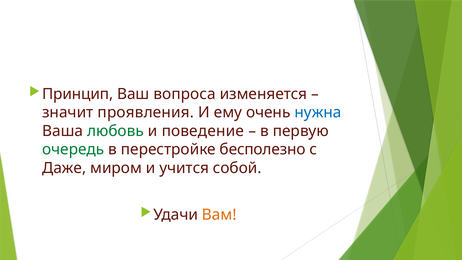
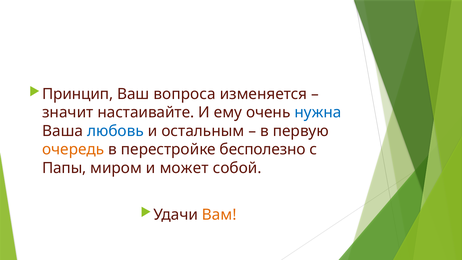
проявления: проявления -> настаивайте
любовь colour: green -> blue
поведение: поведение -> остальным
очередь colour: green -> orange
Даже: Даже -> Папы
учится: учится -> может
